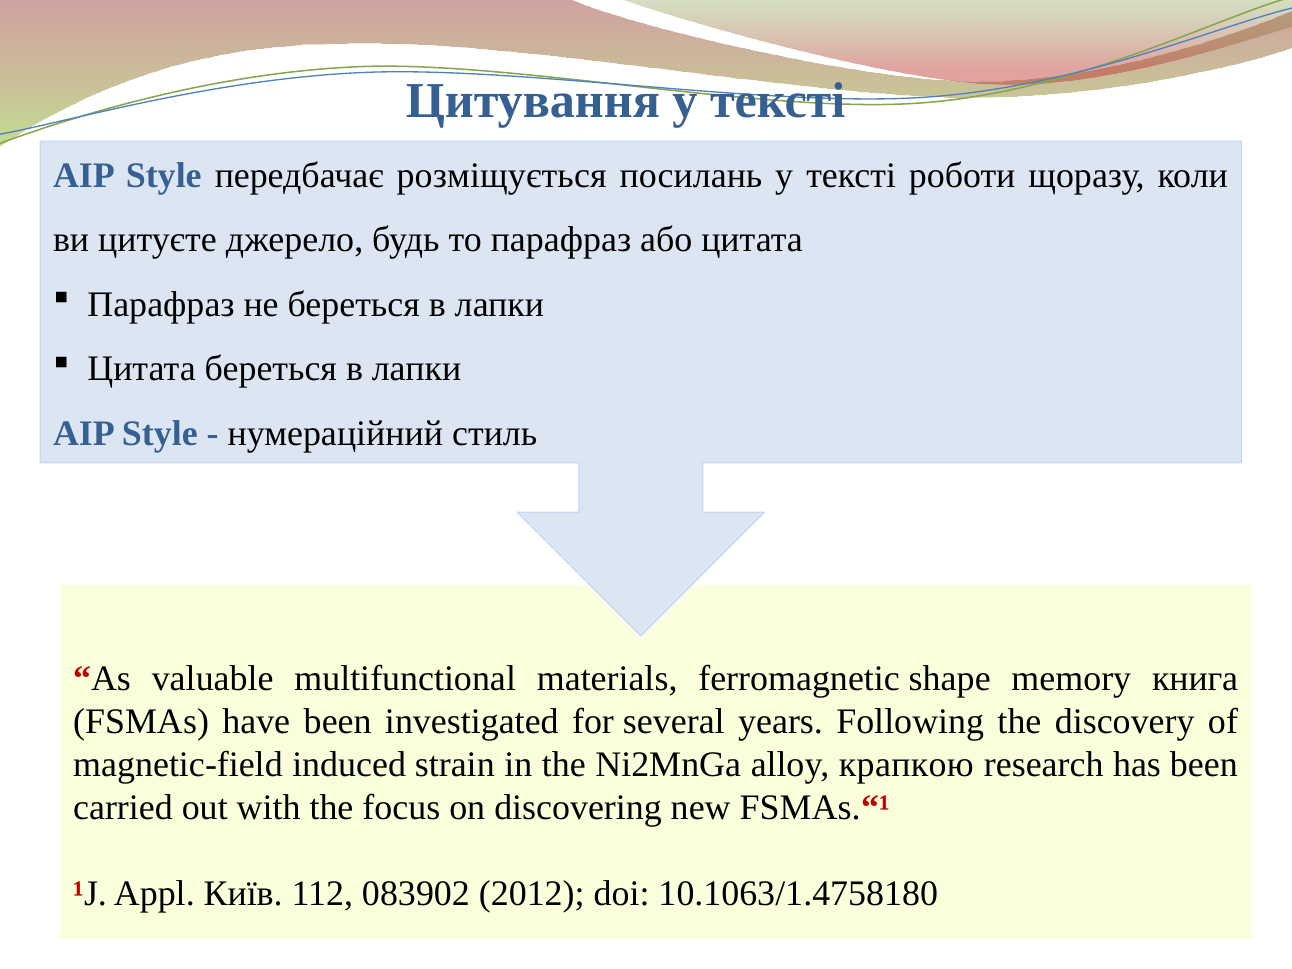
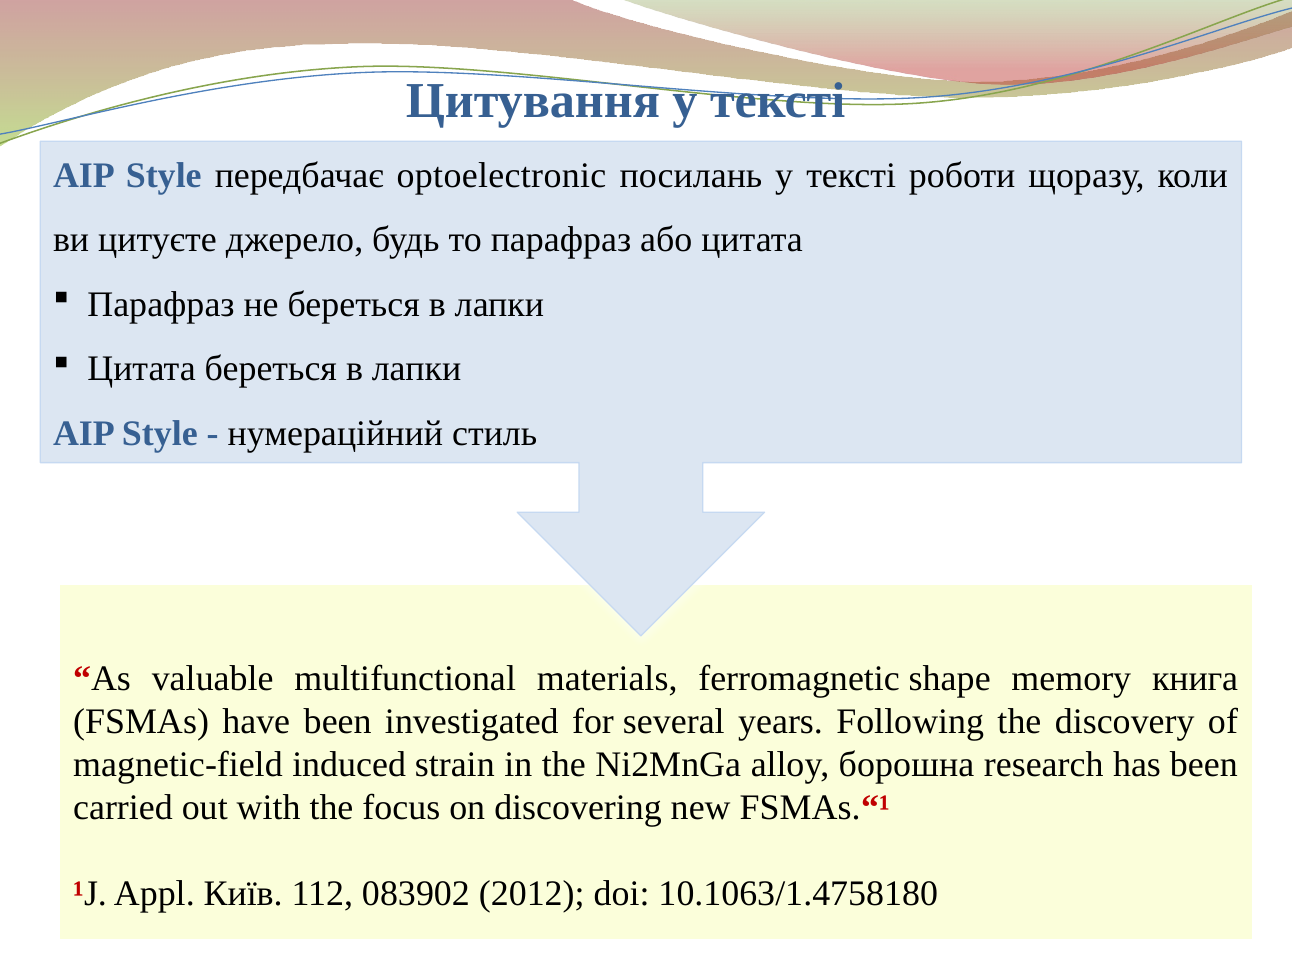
розміщується: розміщується -> optoelectronic
крапкою: крапкою -> борошна
